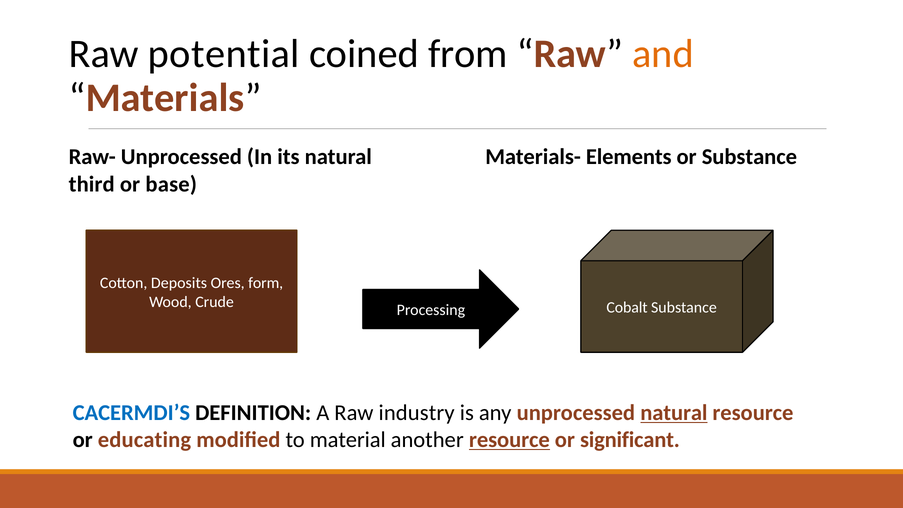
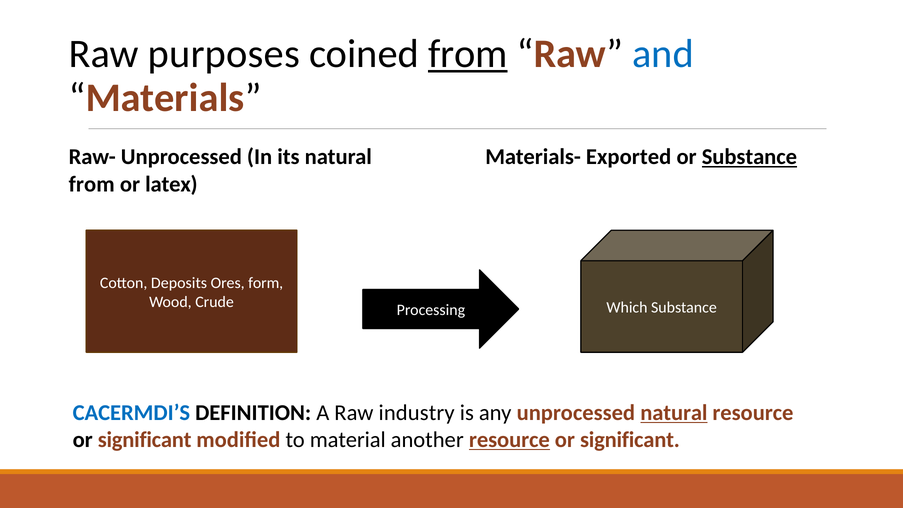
potential: potential -> purposes
from at (468, 54) underline: none -> present
and colour: orange -> blue
Elements: Elements -> Exported
Substance at (749, 157) underline: none -> present
third at (92, 184): third -> from
base: base -> latex
Cobalt: Cobalt -> Which
educating at (144, 440): educating -> significant
